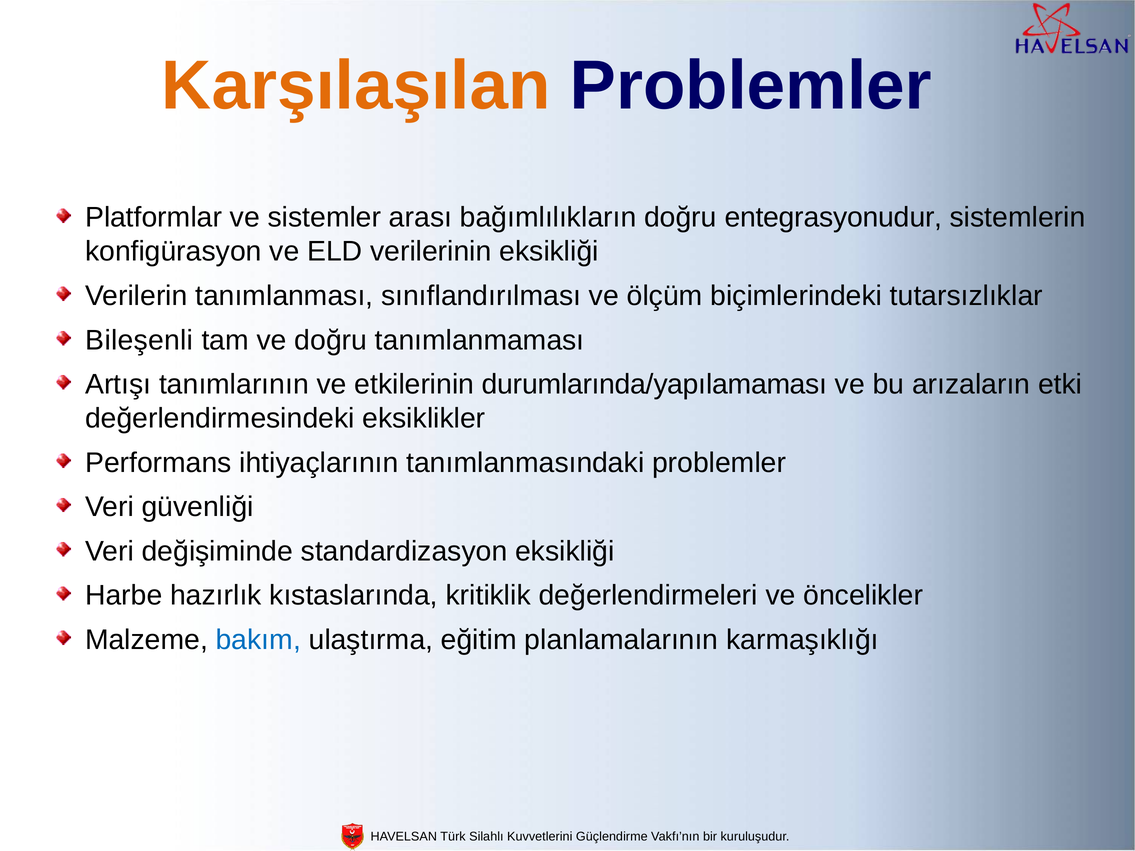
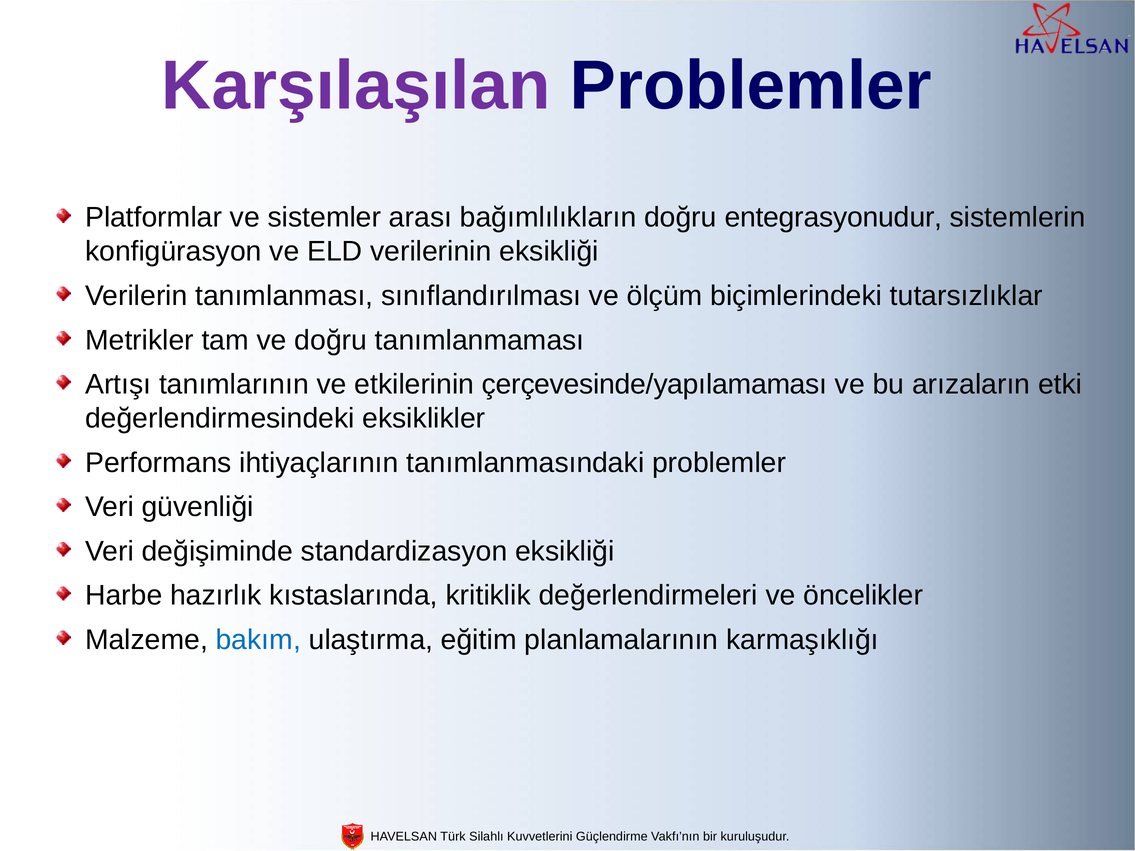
Karşılaşılan colour: orange -> purple
Bileşenli: Bileşenli -> Metrikler
durumlarında/yapılamaması: durumlarında/yapılamaması -> çerçevesinde/yapılamaması
